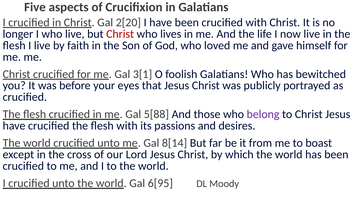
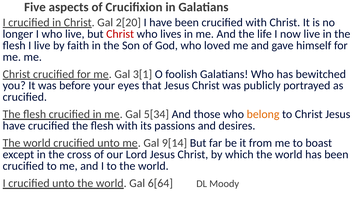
5[88: 5[88 -> 5[34
belong colour: purple -> orange
8[14: 8[14 -> 9[14
6[95: 6[95 -> 6[64
